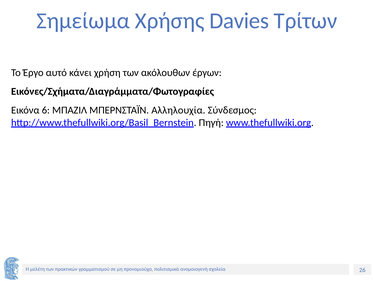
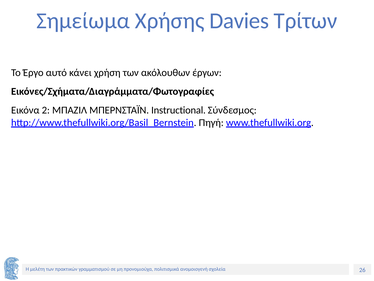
6: 6 -> 2
Αλληλουχία: Αλληλουχία -> Instructional
